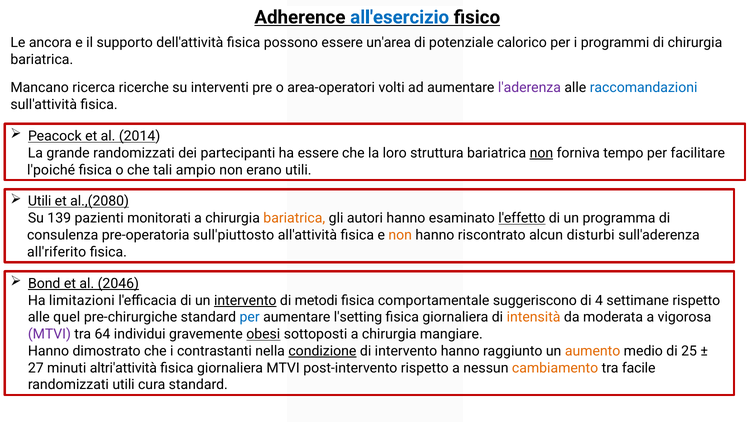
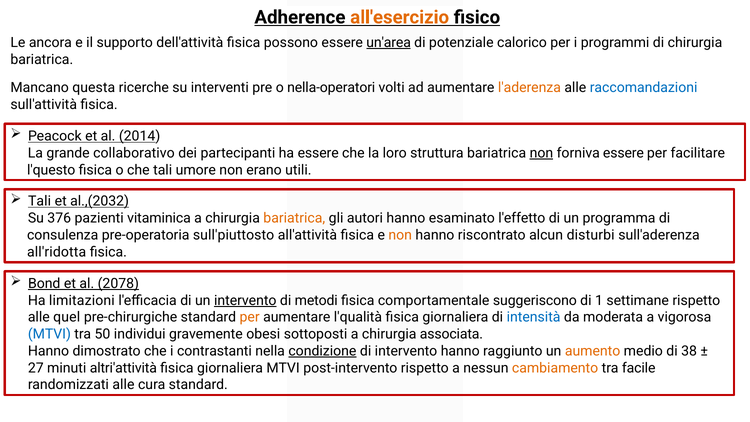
all'esercizio colour: blue -> orange
un'area underline: none -> present
ricerca: ricerca -> questa
area-operatori: area-operatori -> nella-operatori
l'aderenza colour: purple -> orange
grande randomizzati: randomizzati -> collaborativo
forniva tempo: tempo -> essere
l'poiché: l'poiché -> l'questo
ampio: ampio -> umore
Utili at (40, 201): Utili -> Tali
al.,(2080: al.,(2080 -> al.,(2032
139: 139 -> 376
monitorati: monitorati -> vitaminica
l'effetto underline: present -> none
all'riferito: all'riferito -> all'ridotta
2046: 2046 -> 2078
4: 4 -> 1
per at (250, 317) colour: blue -> orange
l'setting: l'setting -> l'qualità
intensità colour: orange -> blue
MTVI at (49, 334) colour: purple -> blue
64: 64 -> 50
obesi underline: present -> none
mangiare: mangiare -> associata
25: 25 -> 38
randomizzati utili: utili -> alle
